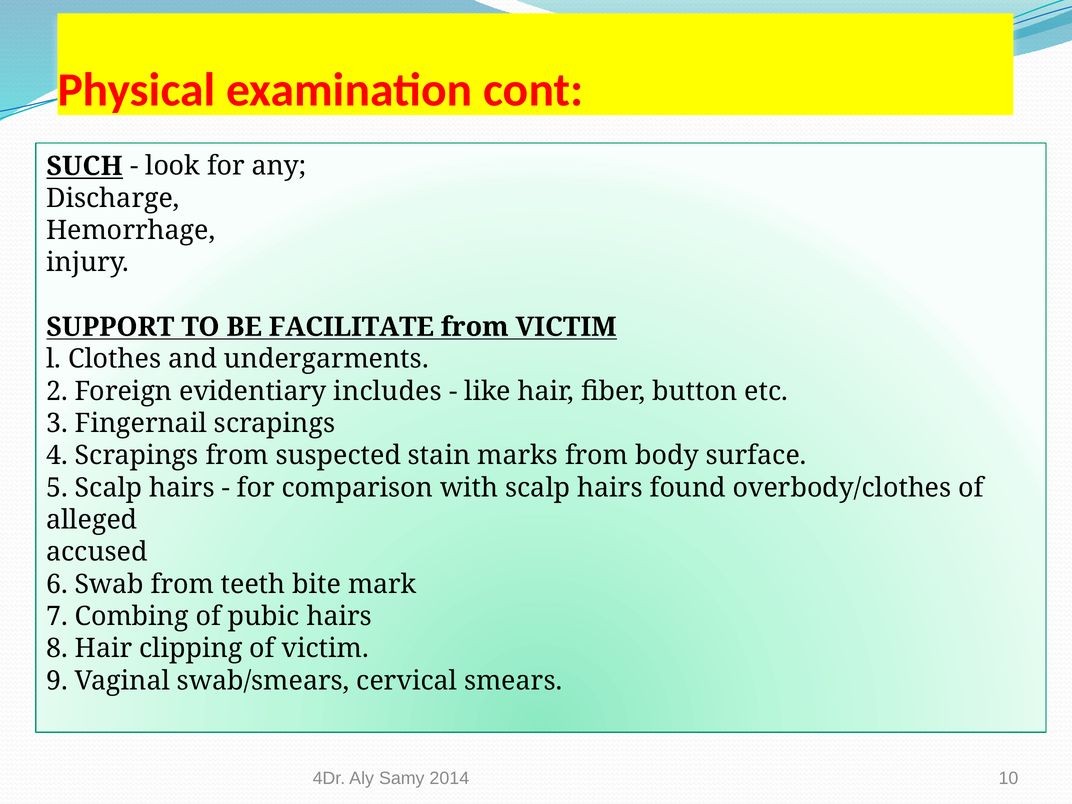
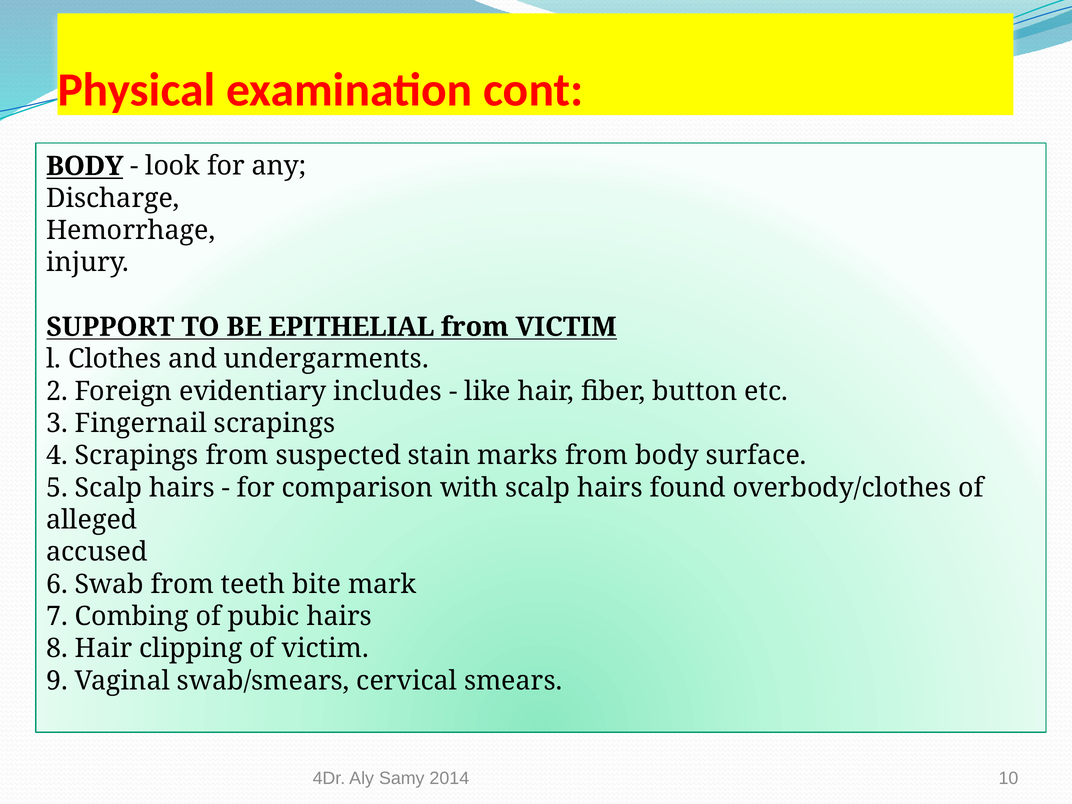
SUCH at (85, 166): SUCH -> BODY
FACILITATE: FACILITATE -> EPITHELIAL
